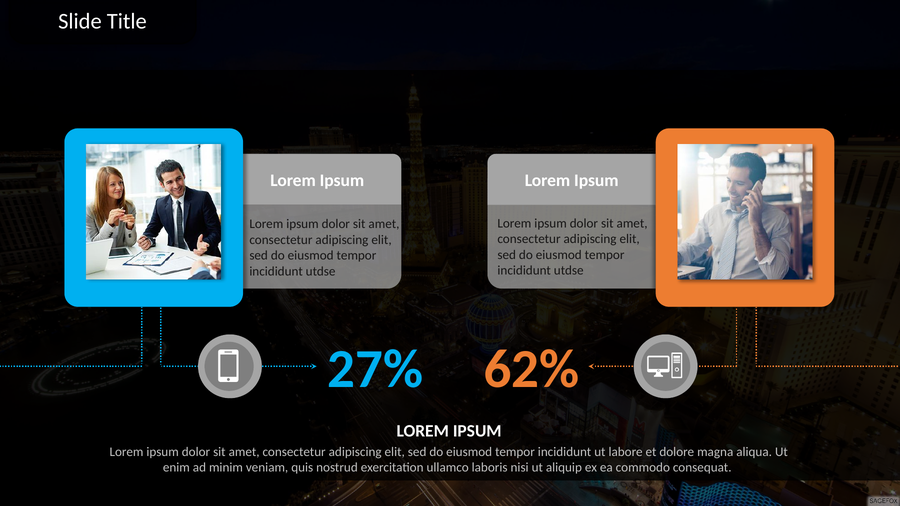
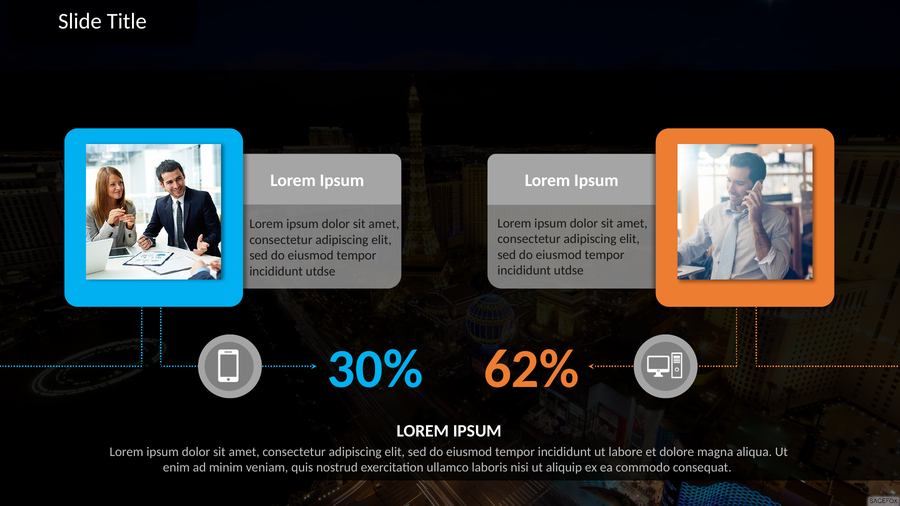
27%: 27% -> 30%
